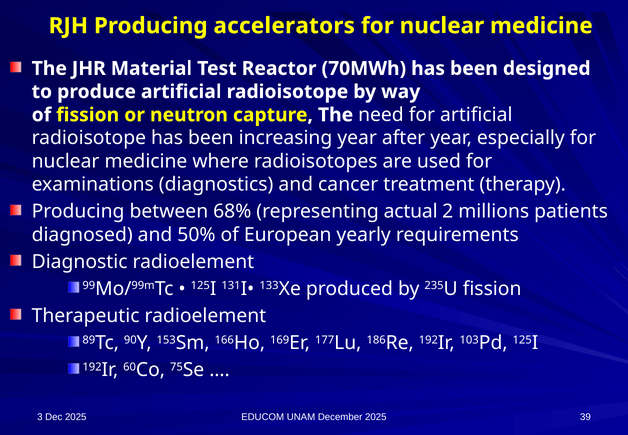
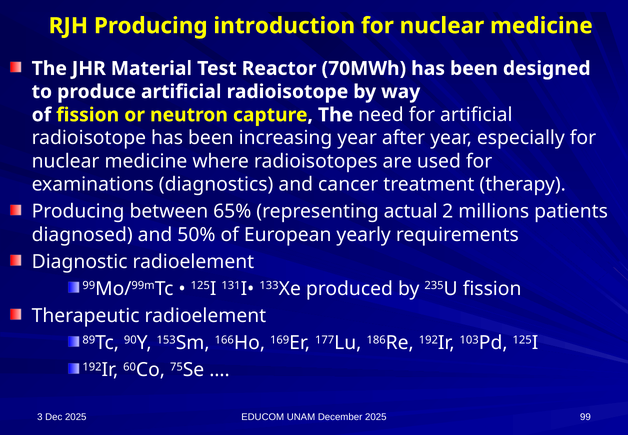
accelerators: accelerators -> introduction
68%: 68% -> 65%
39: 39 -> 99
